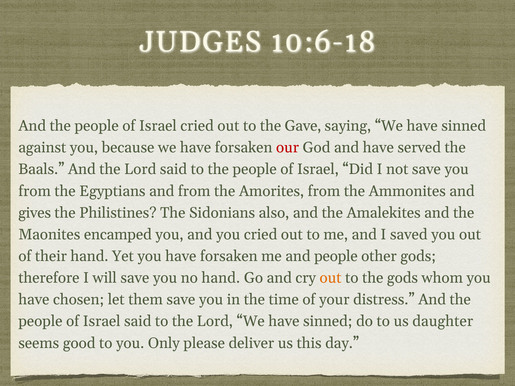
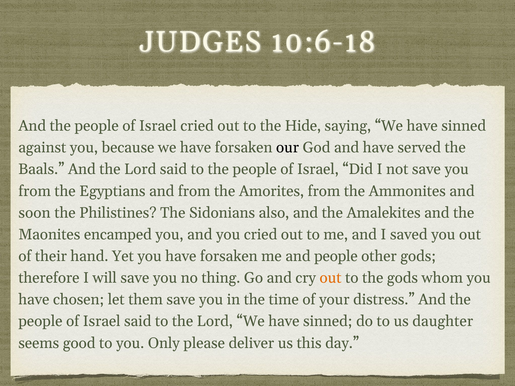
Gave: Gave -> Hide
our colour: red -> black
gives: gives -> soon
no hand: hand -> thing
